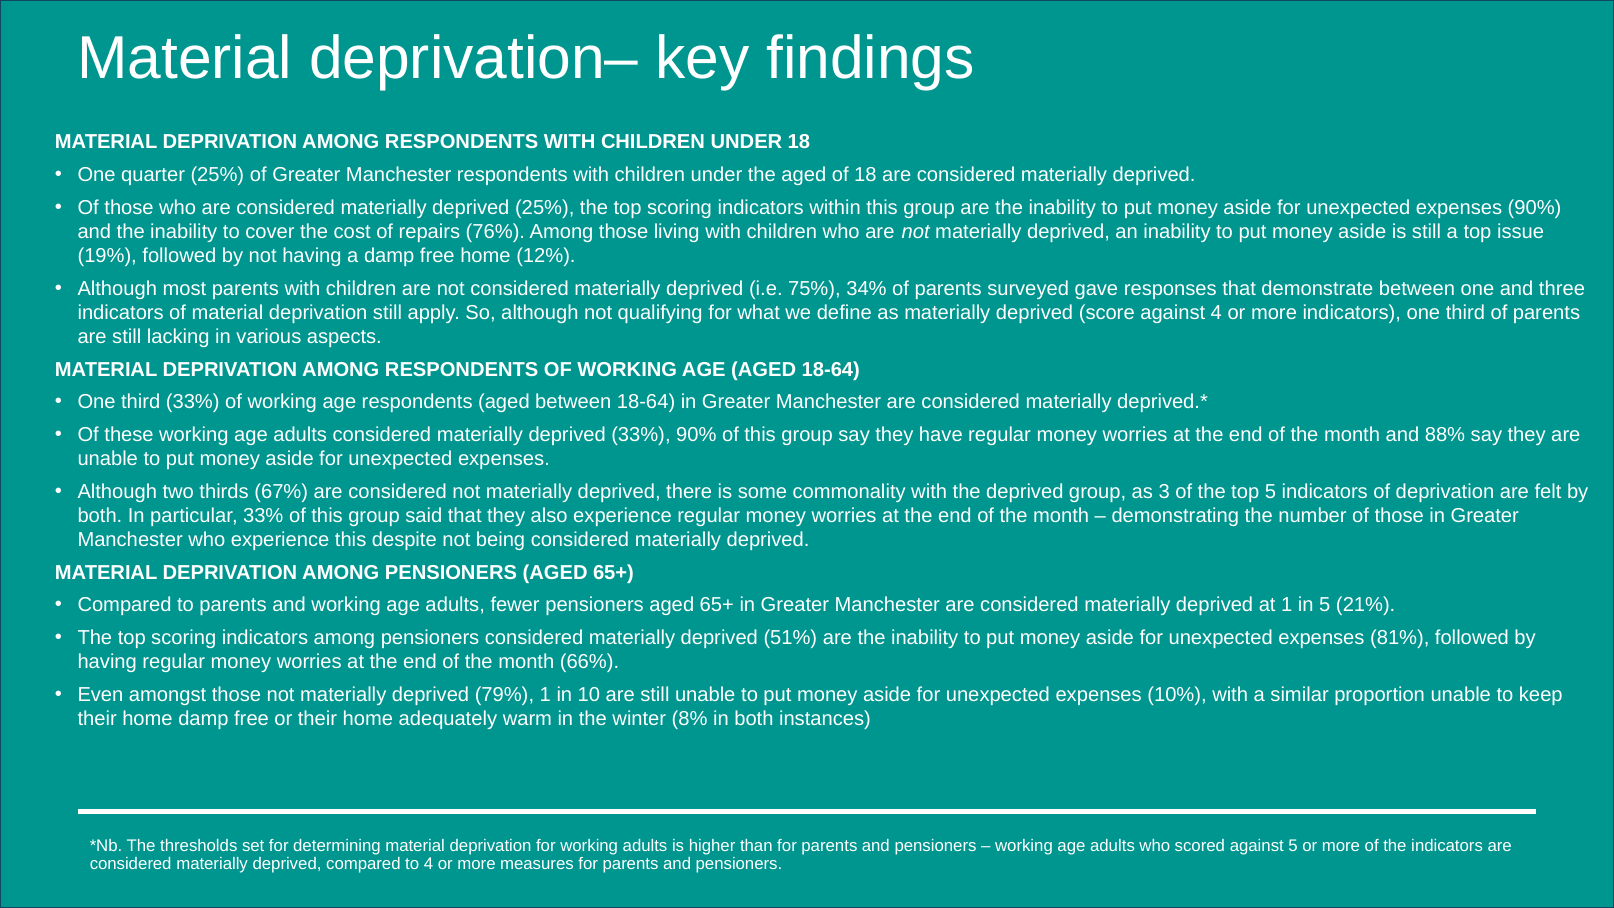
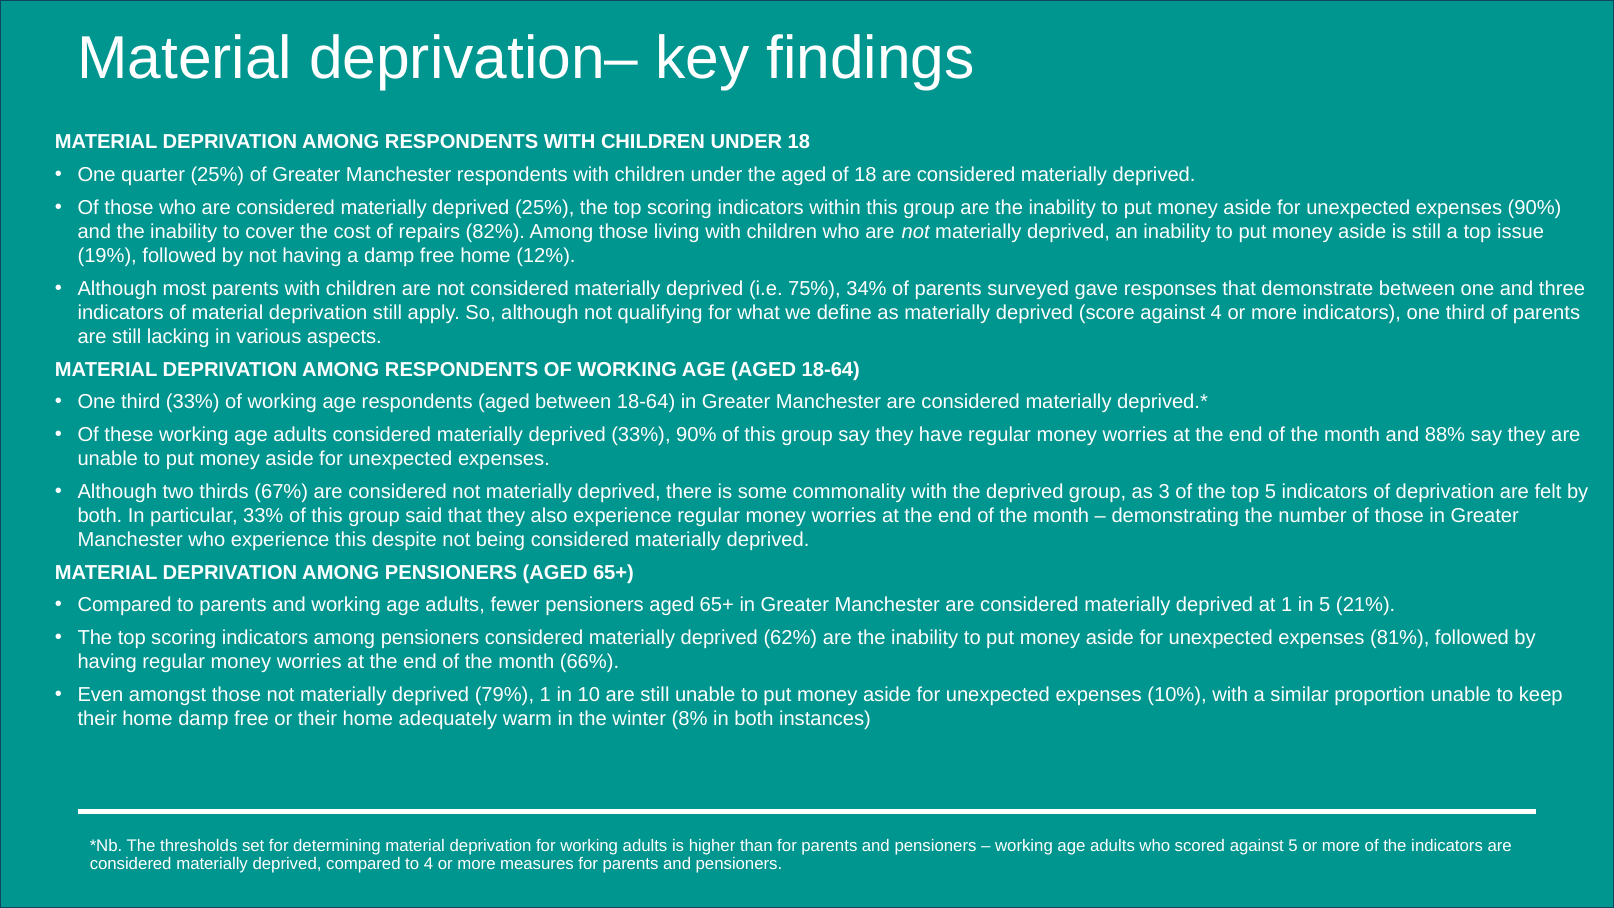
76%: 76% -> 82%
51%: 51% -> 62%
